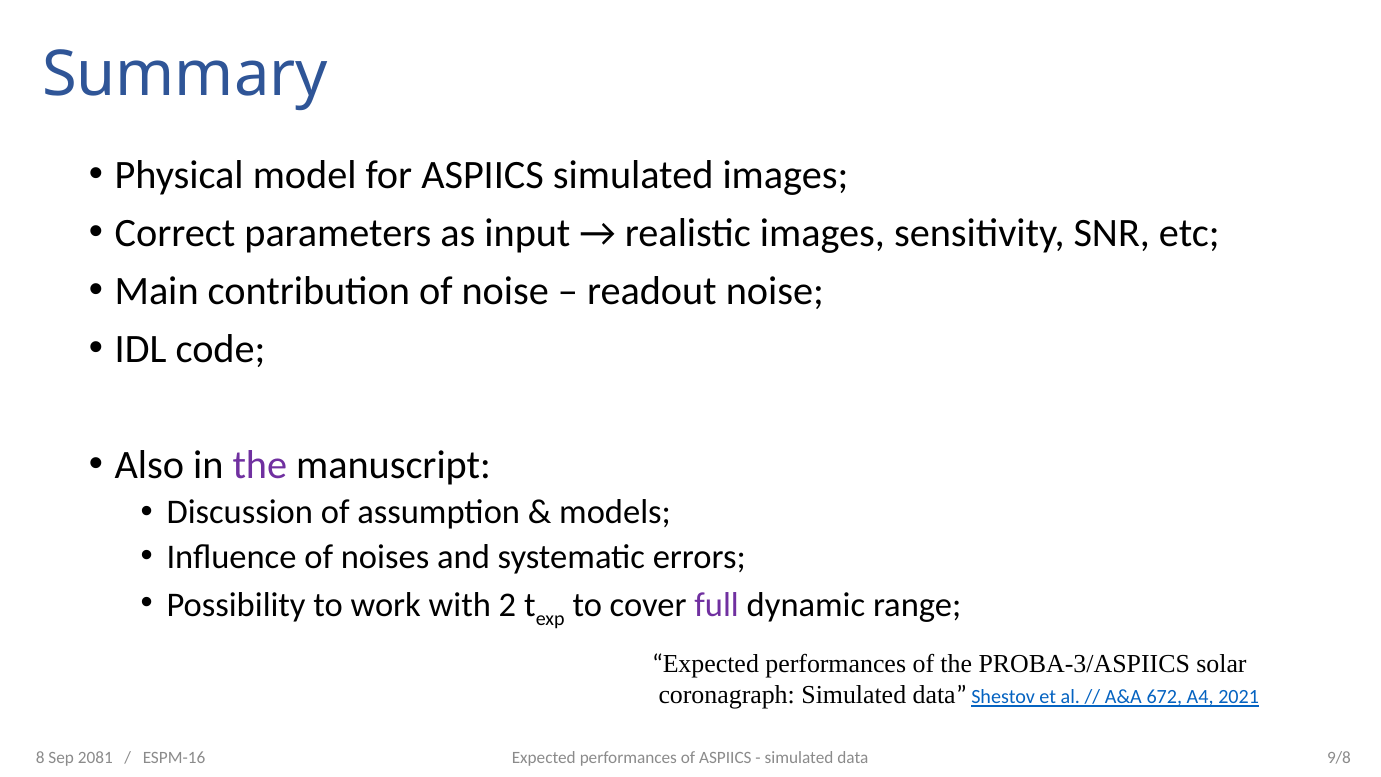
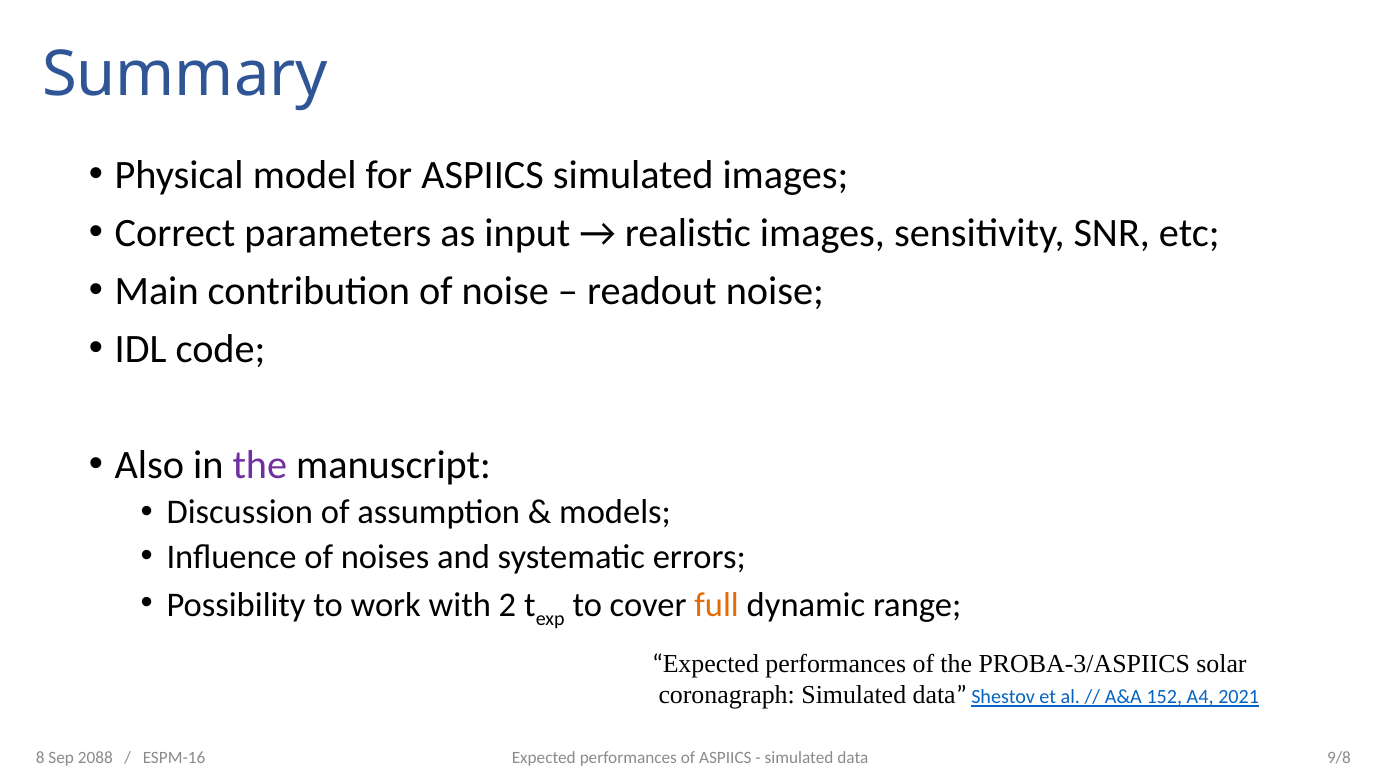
full colour: purple -> orange
672: 672 -> 152
2081: 2081 -> 2088
